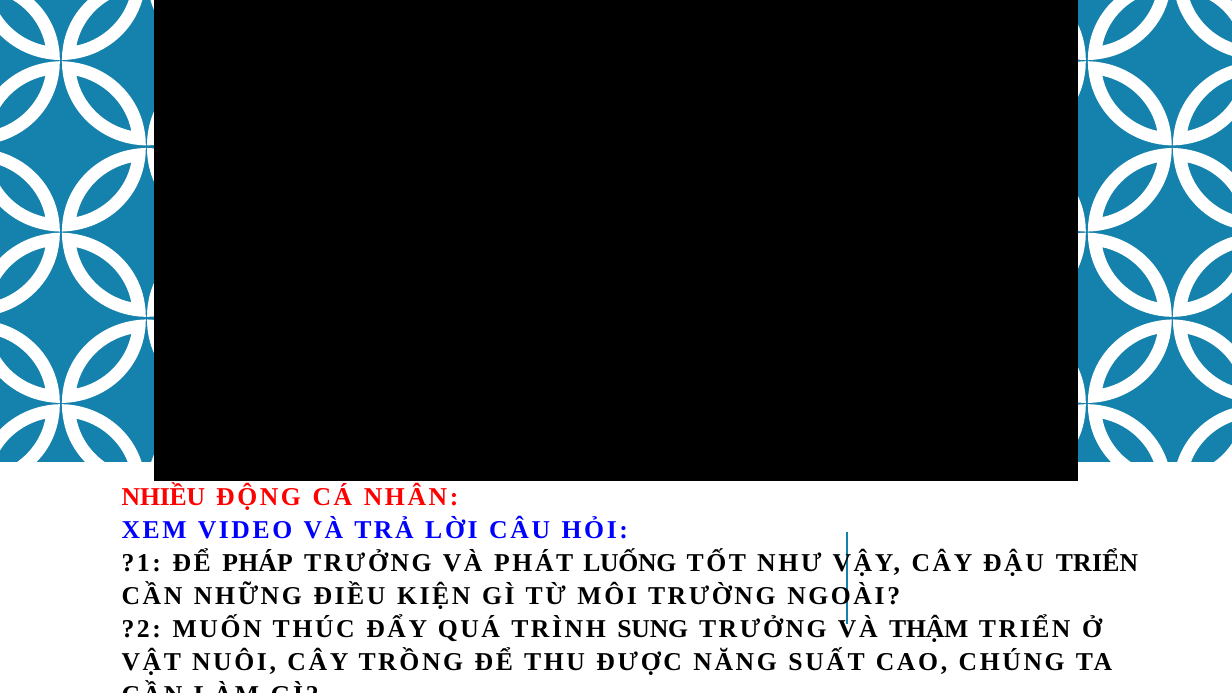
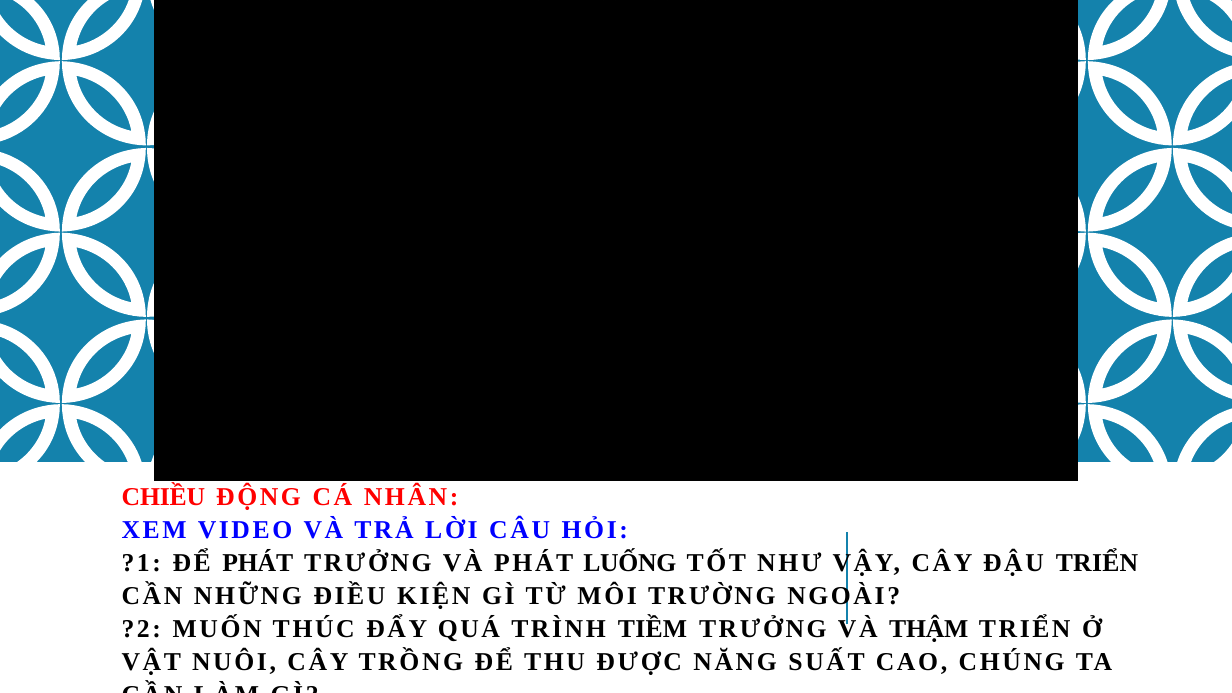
NHIỀU: NHIỀU -> CHIỀU
ĐỂ PHÁP: PHÁP -> PHÁT
SUNG: SUNG -> TIỀM
